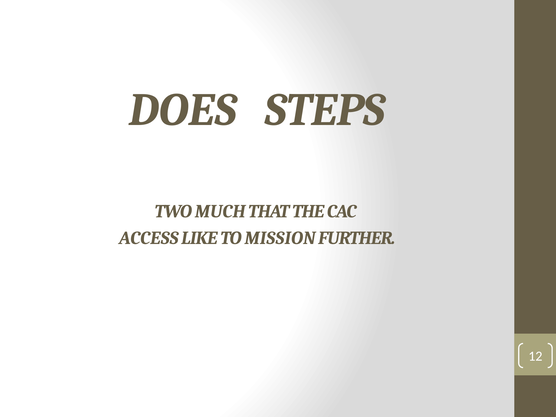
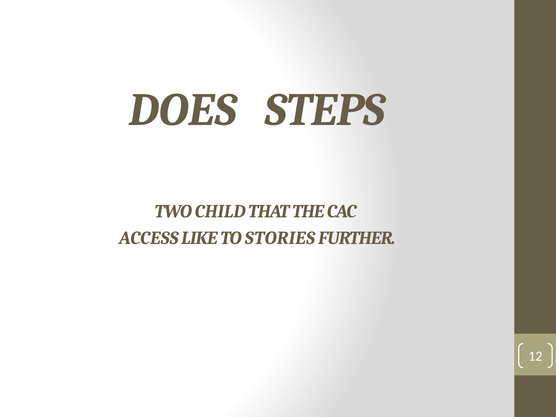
MUCH: MUCH -> CHILD
MISSION: MISSION -> STORIES
